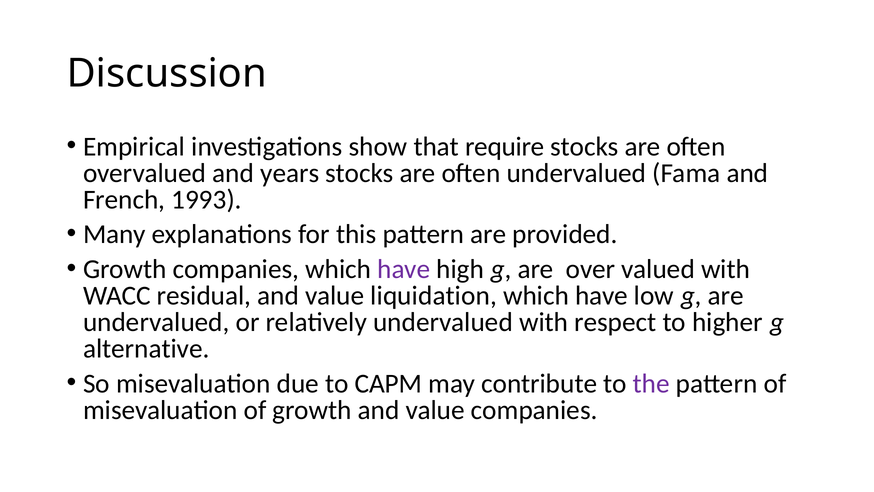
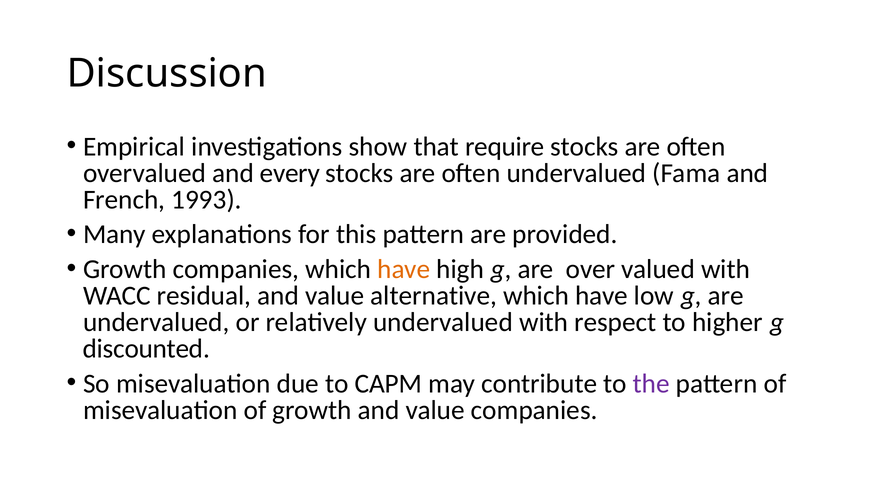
years: years -> every
have at (404, 269) colour: purple -> orange
liquidation: liquidation -> alternative
alternative: alternative -> discounted
